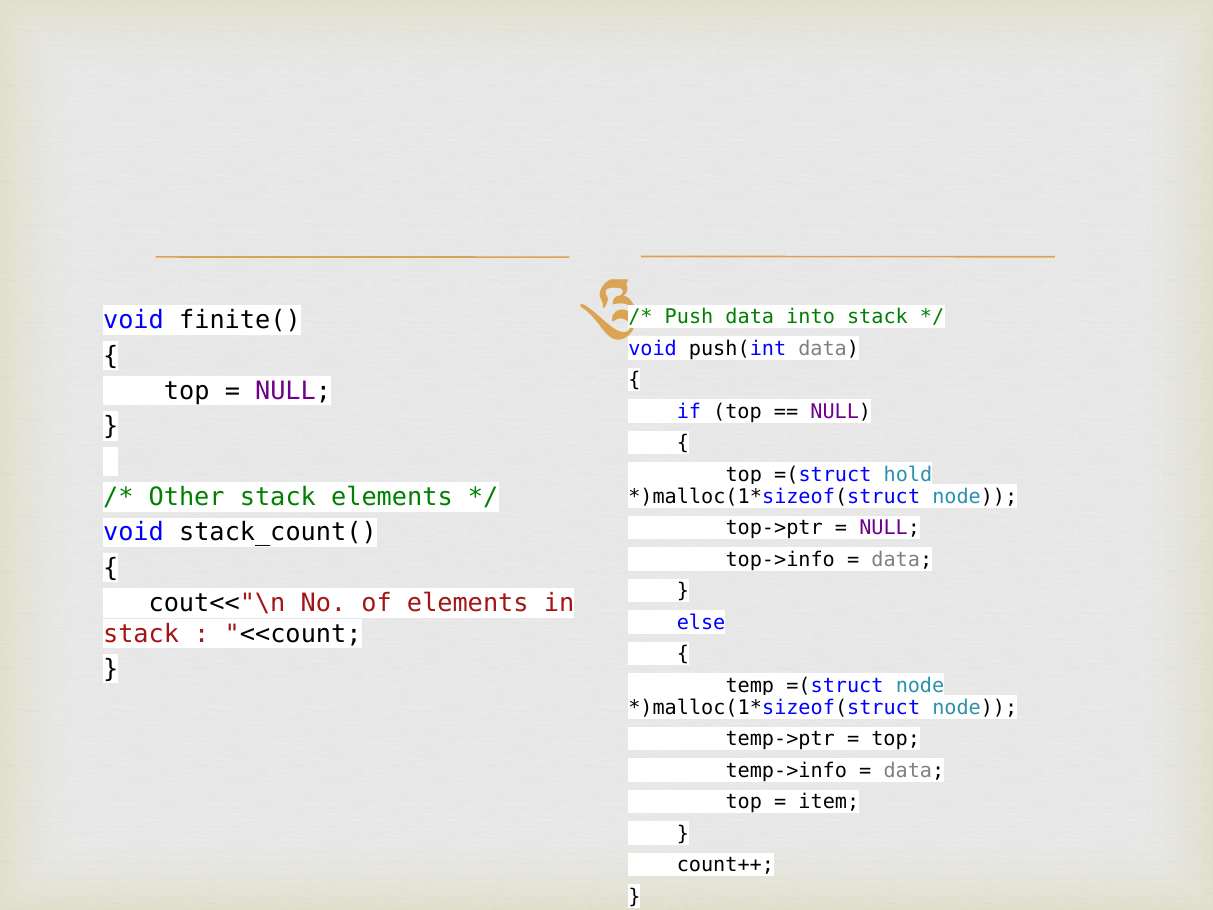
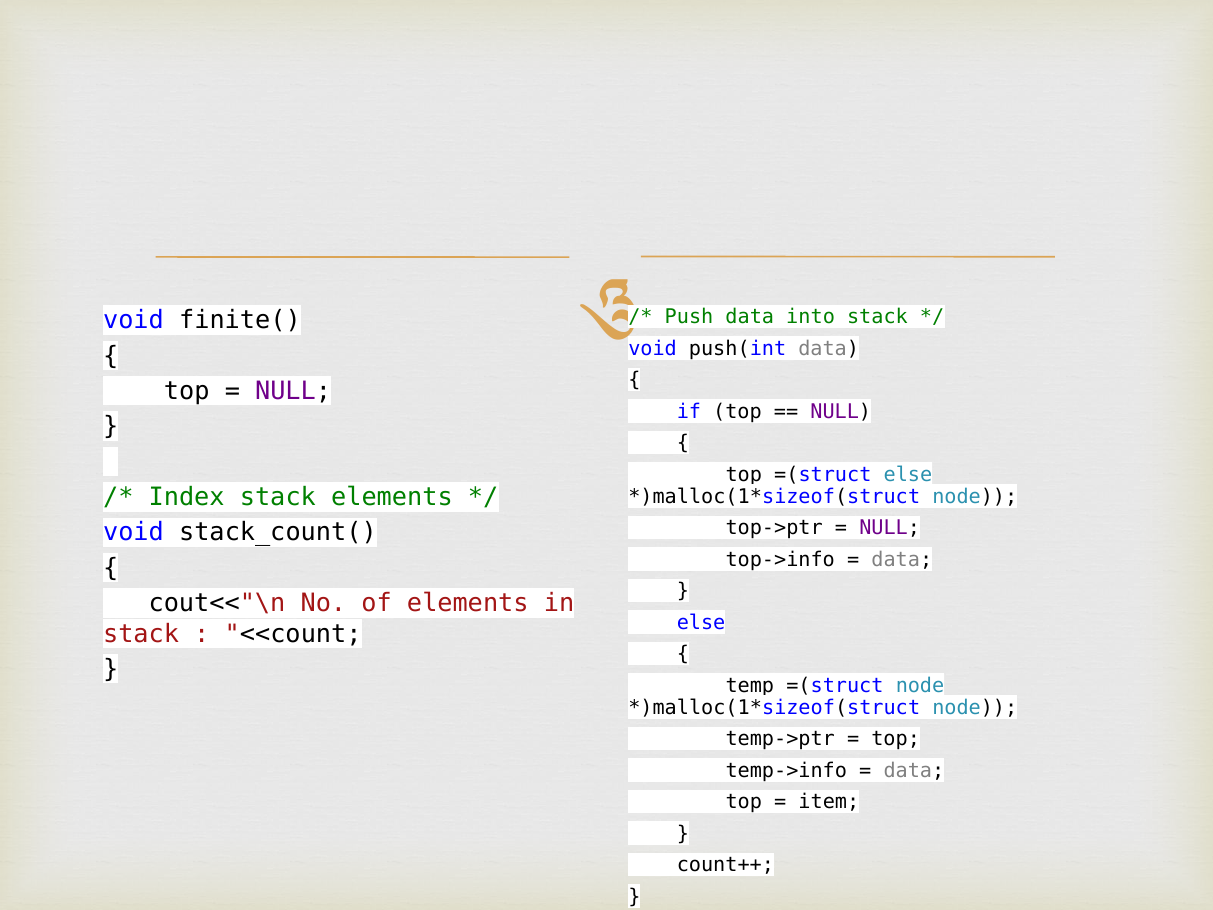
=(struct hold: hold -> else
Other: Other -> Index
